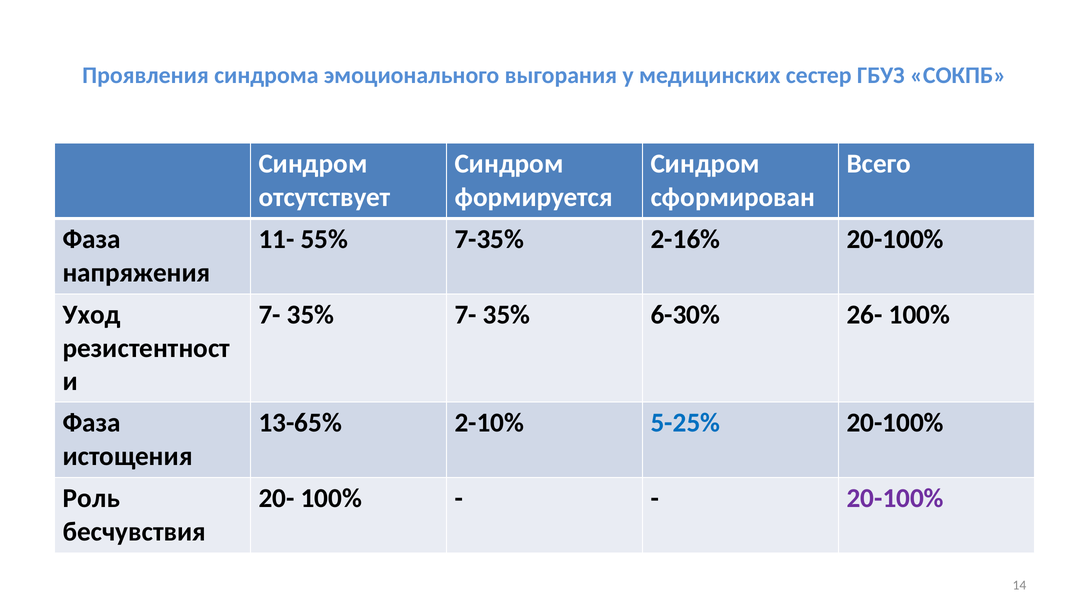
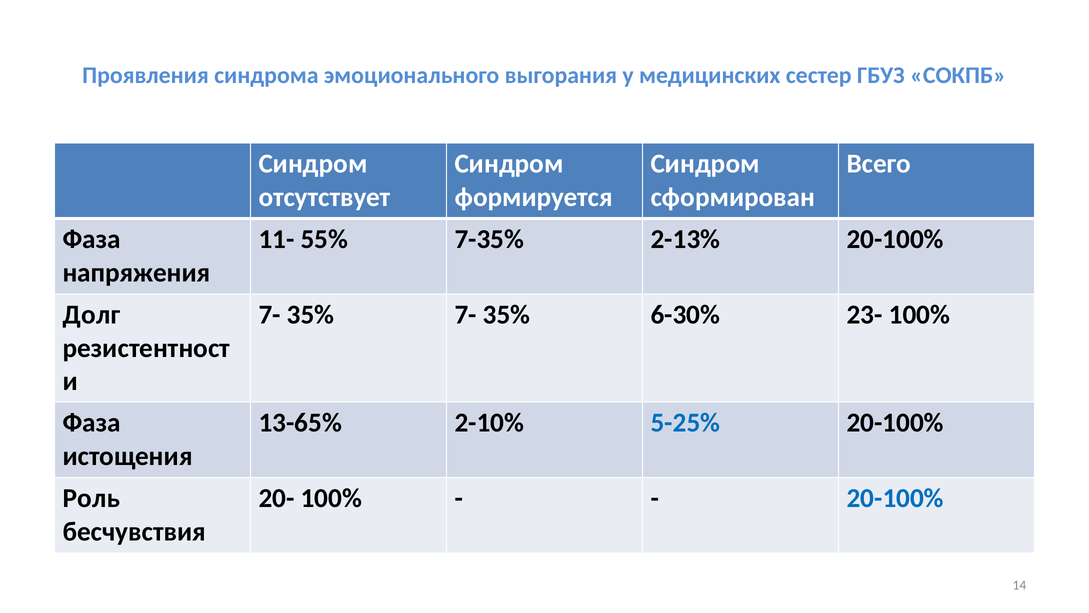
2-16%: 2-16% -> 2-13%
Уход: Уход -> Долг
26-: 26- -> 23-
20-100% at (895, 498) colour: purple -> blue
